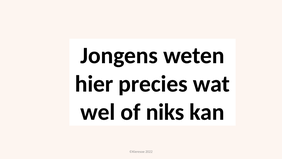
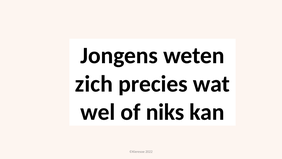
hier: hier -> zich
